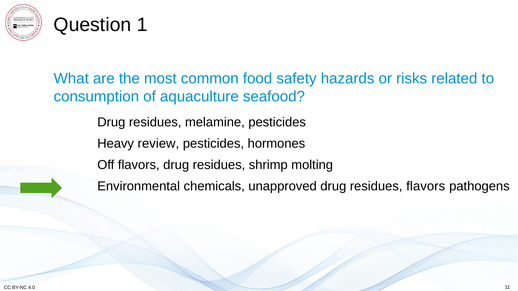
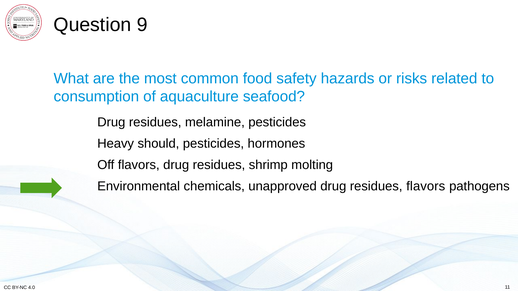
1: 1 -> 9
review: review -> should
